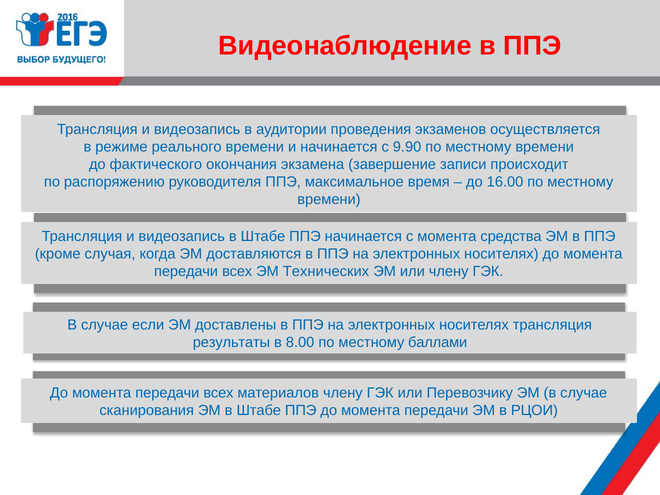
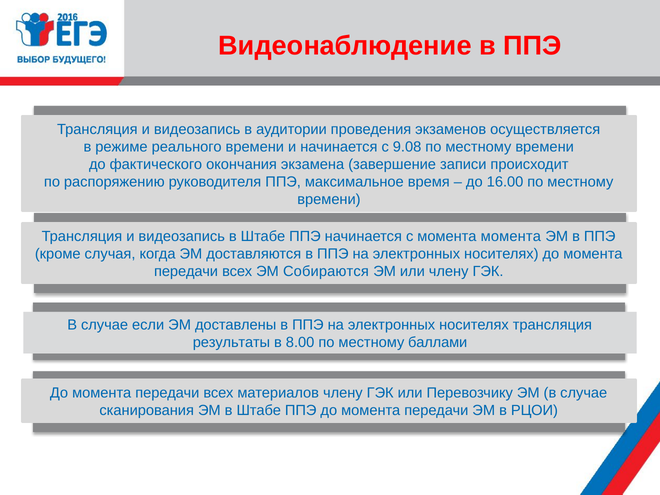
9.90: 9.90 -> 9.08
момента средства: средства -> момента
Технических: Технических -> Собираются
